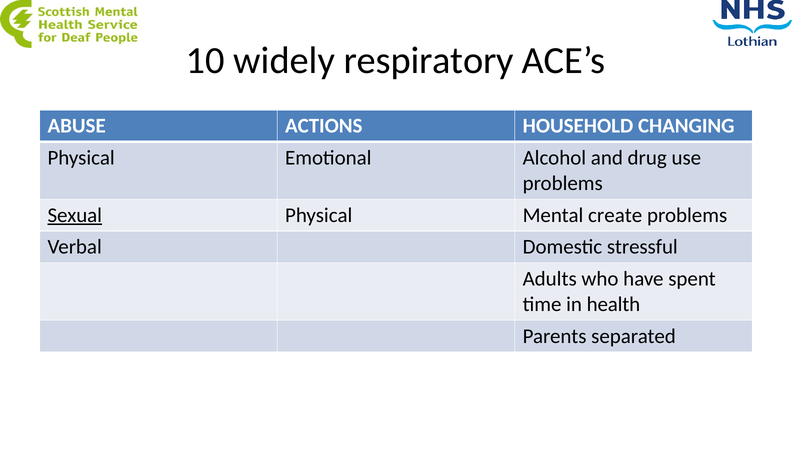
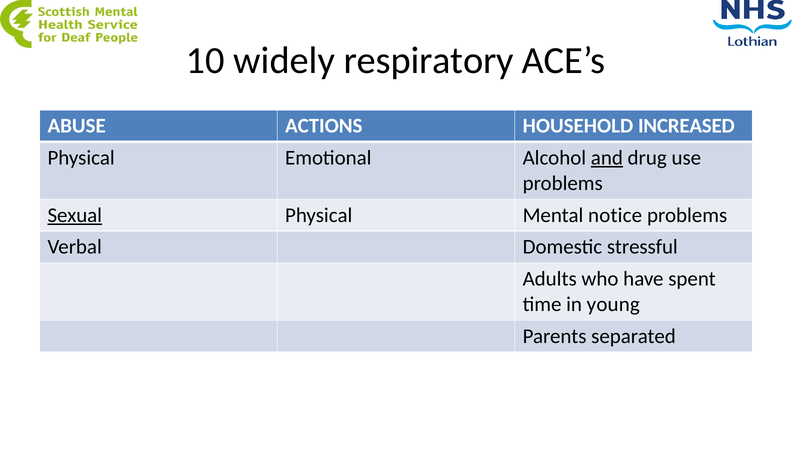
CHANGING: CHANGING -> INCREASED
and underline: none -> present
create: create -> notice
health: health -> young
